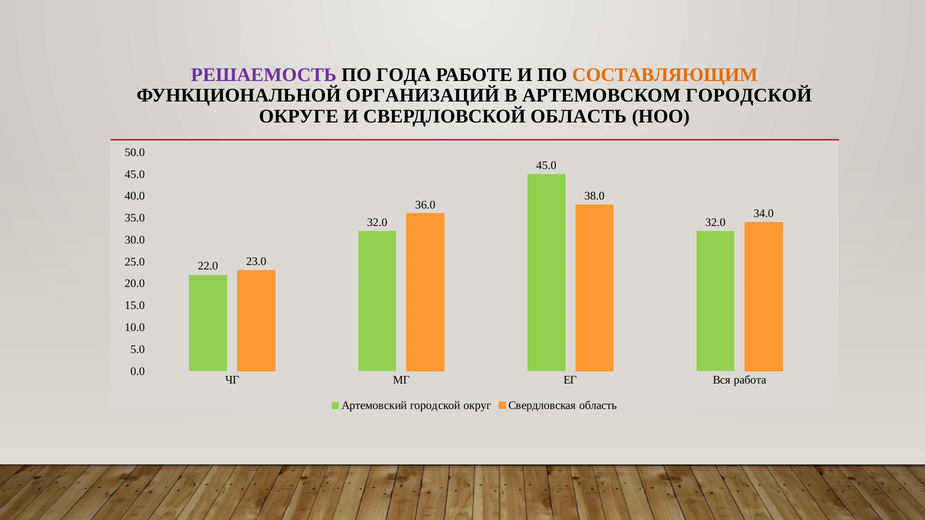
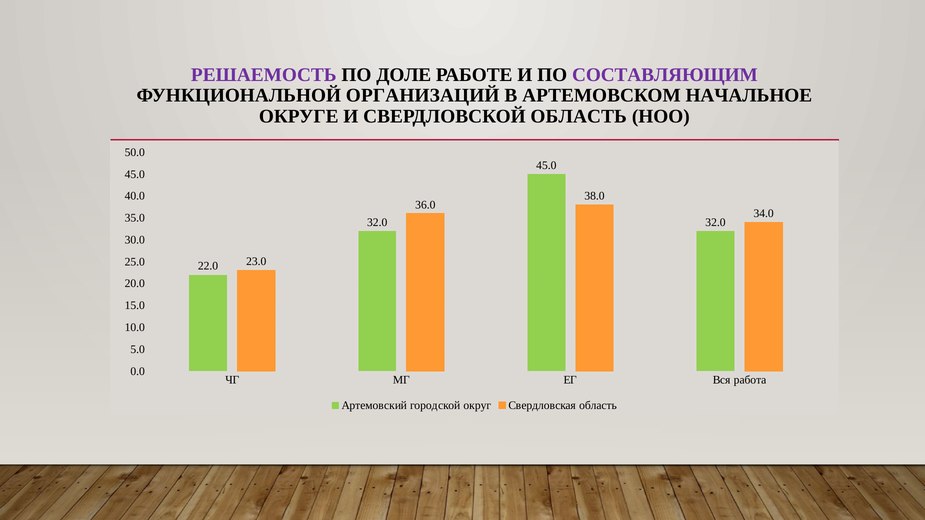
ГОДА: ГОДА -> ДОЛЕ
СОСТАВЛЯЮЩИМ colour: orange -> purple
АРТЕМОВСКОМ ГОРОДСКОЙ: ГОРОДСКОЙ -> НАЧАЛЬНОЕ
